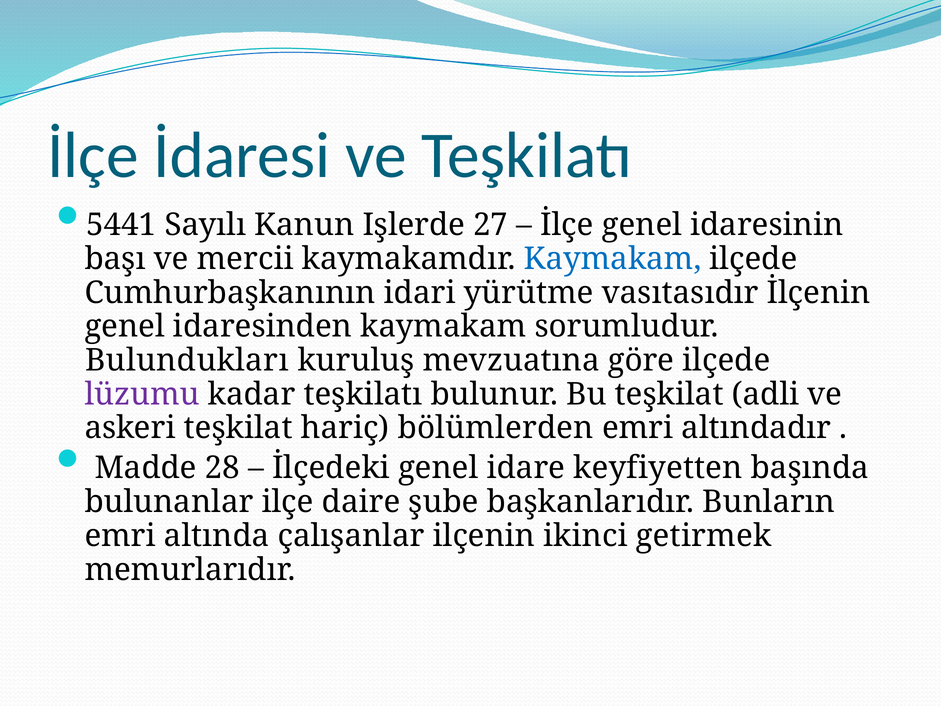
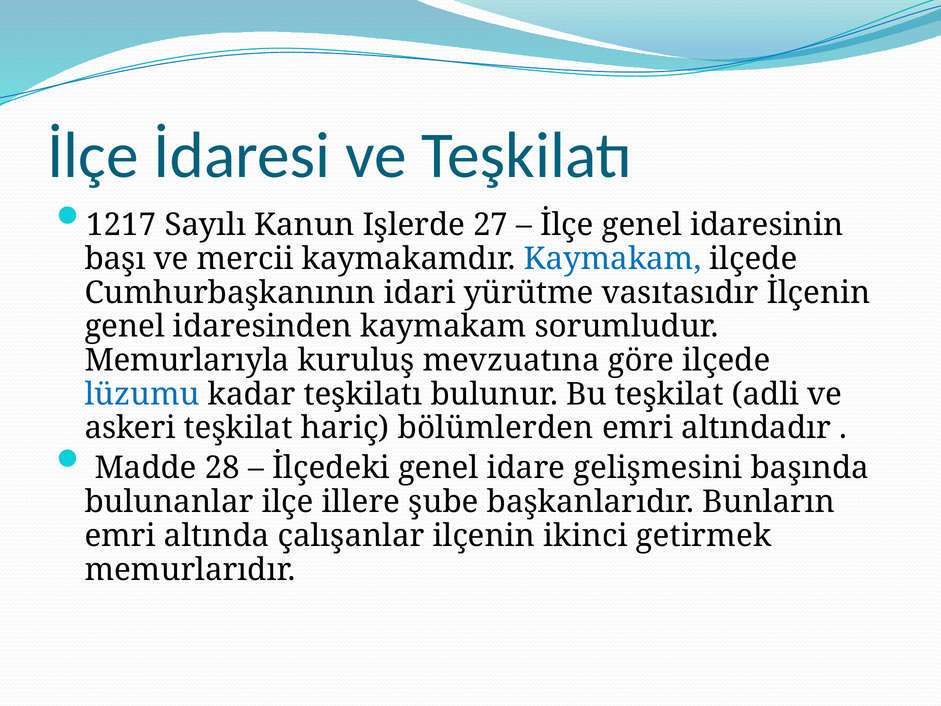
5441: 5441 -> 1217
Bulundukları: Bulundukları -> Memurlarıyla
lüzumu colour: purple -> blue
keyfiyetten: keyfiyetten -> gelişmesini
daire: daire -> illere
